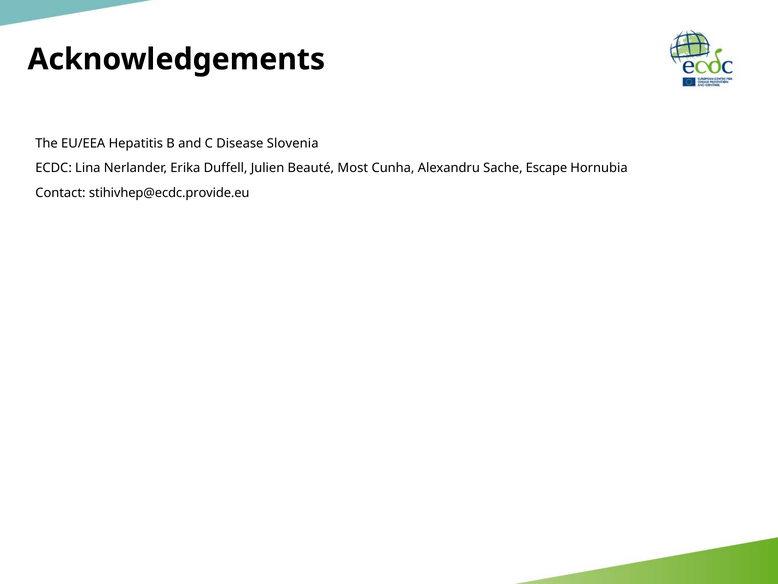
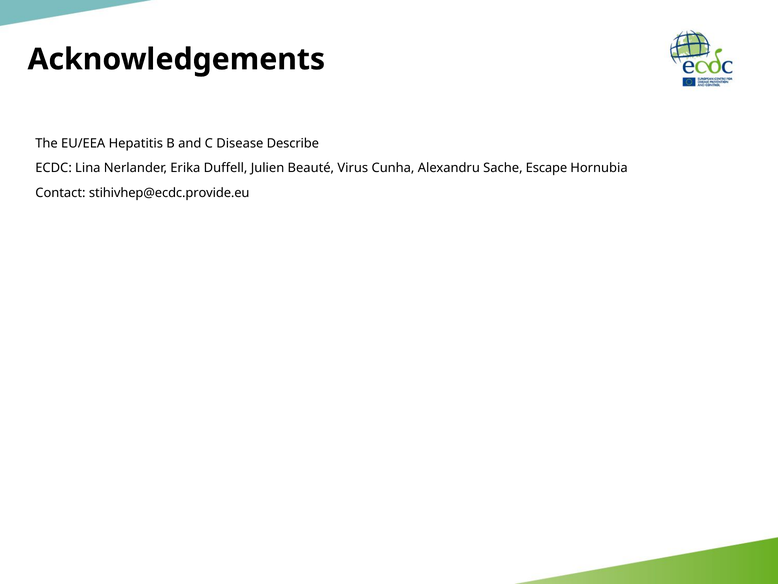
Slovenia: Slovenia -> Describe
Most: Most -> Virus
